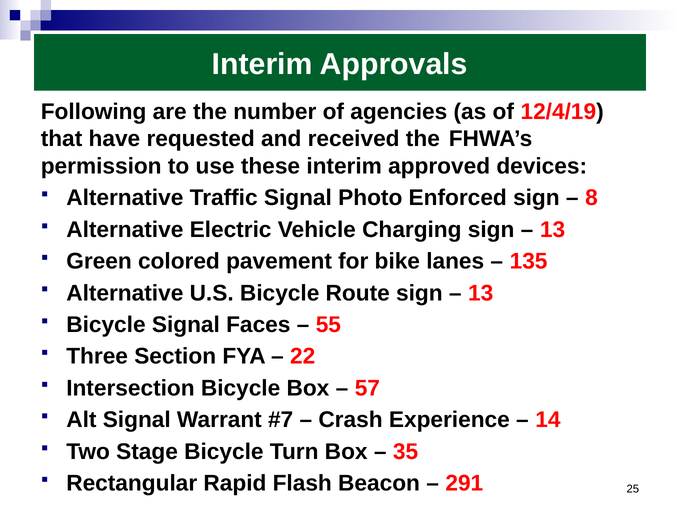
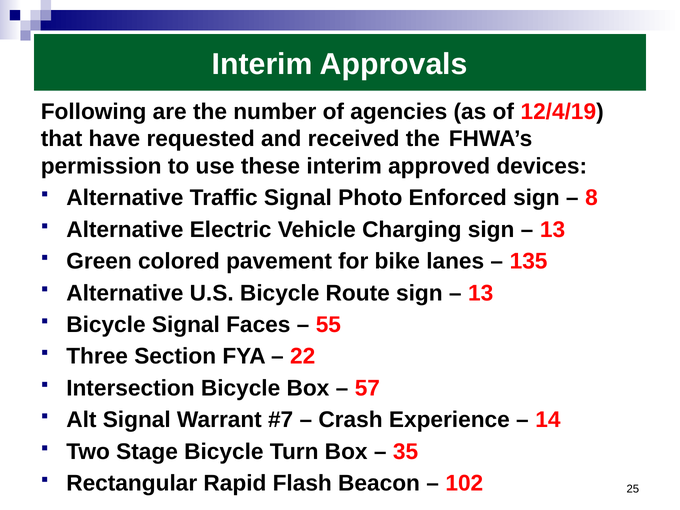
291: 291 -> 102
